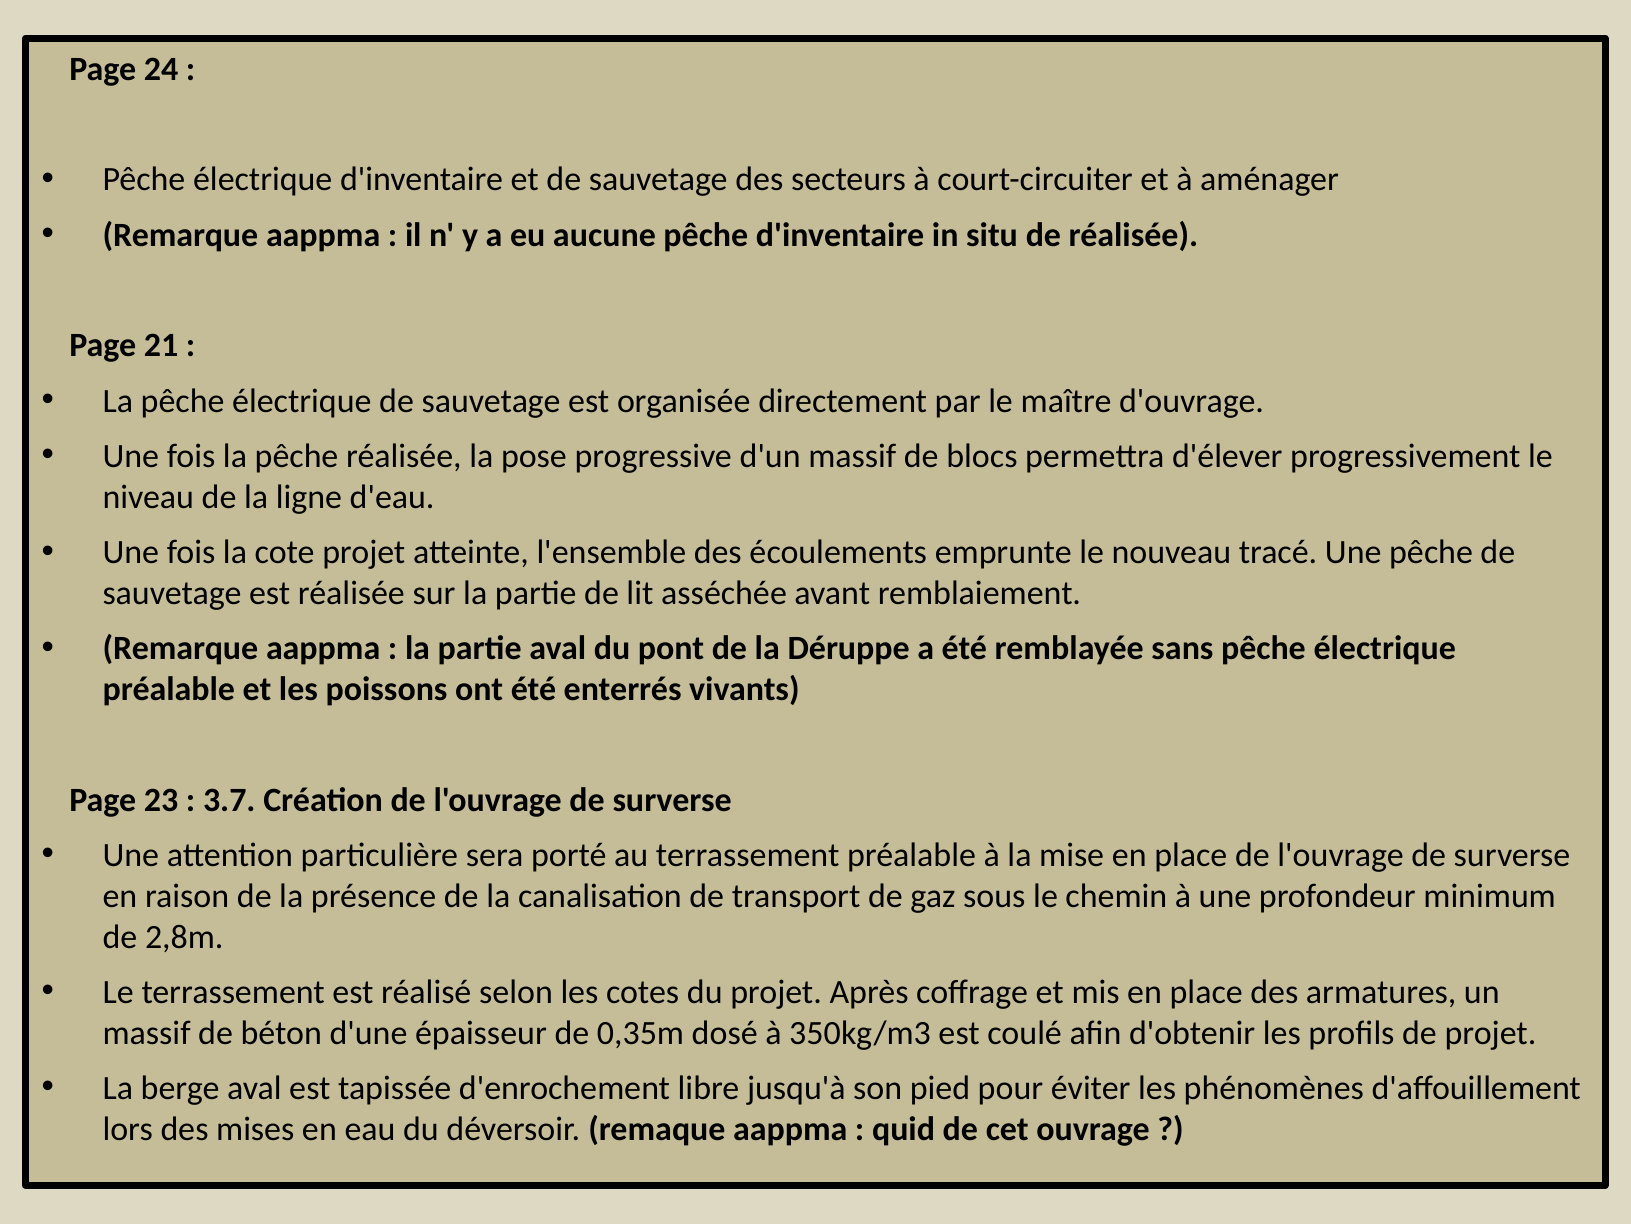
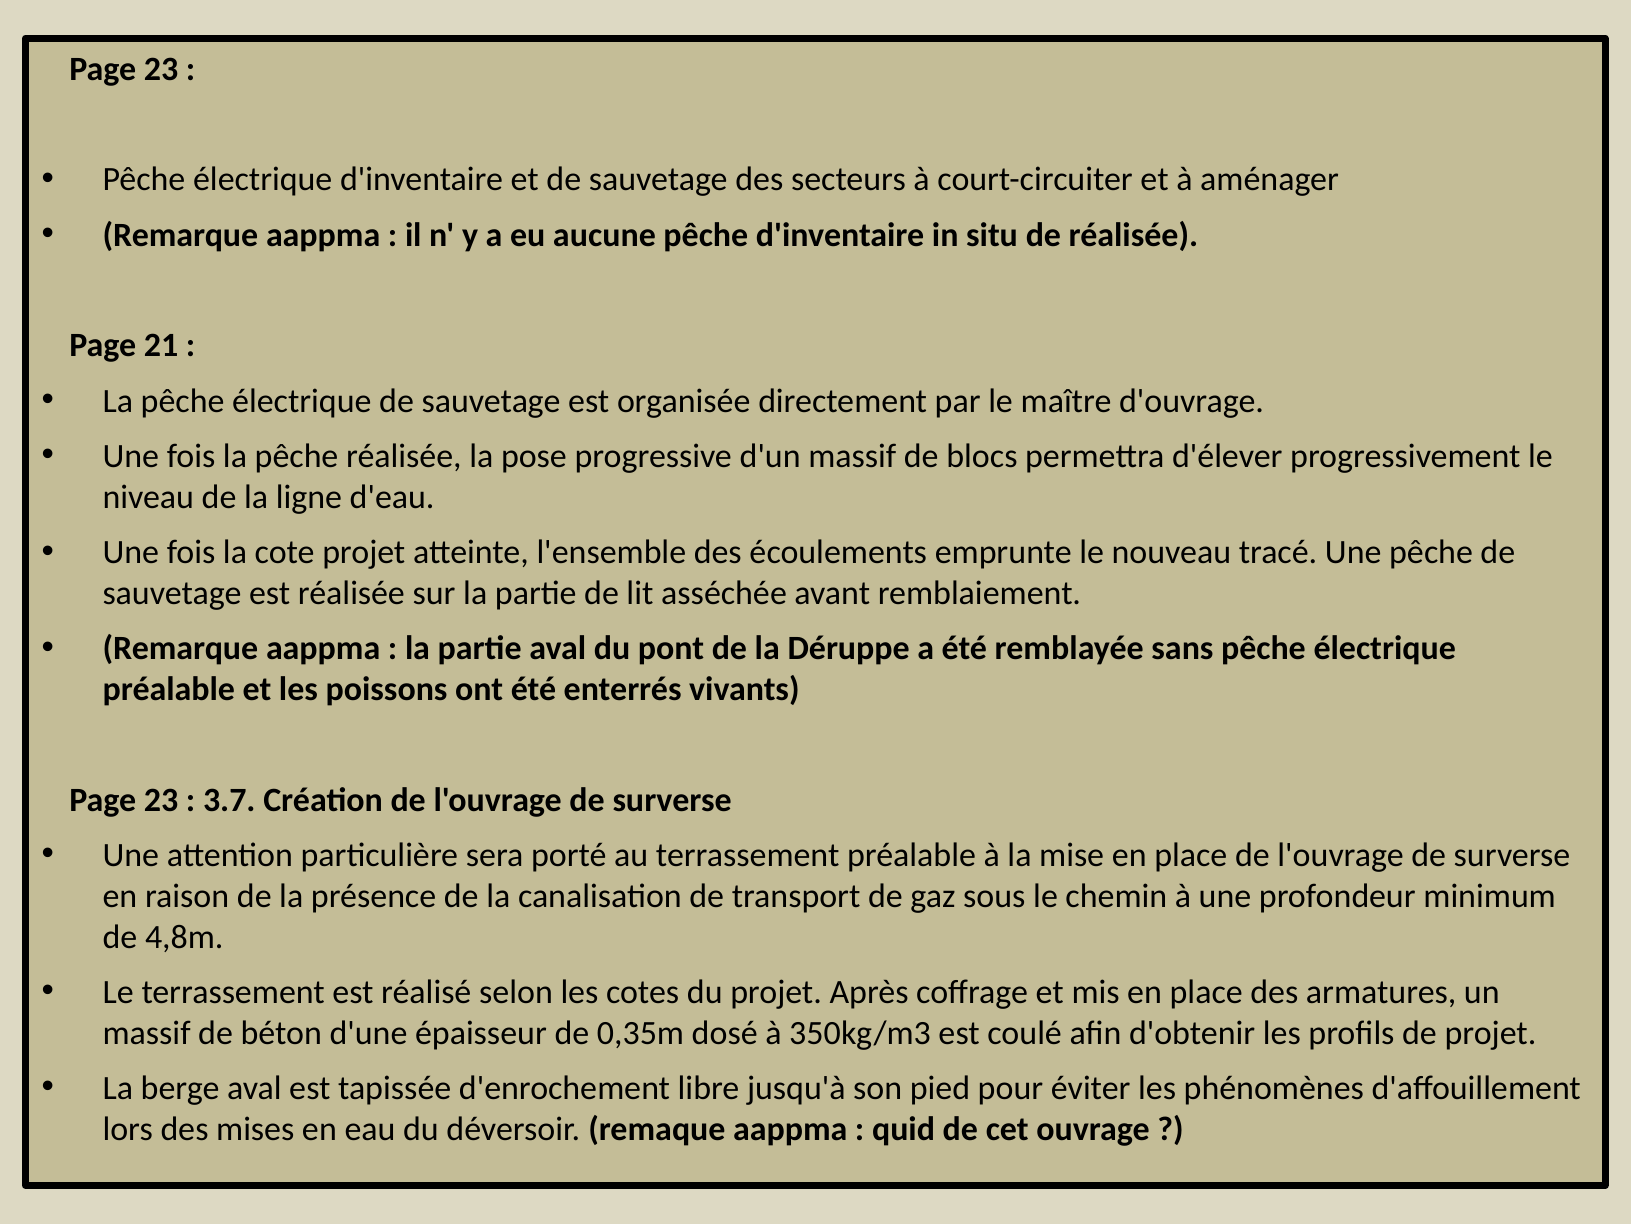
24 at (161, 69): 24 -> 23
2,8m: 2,8m -> 4,8m
